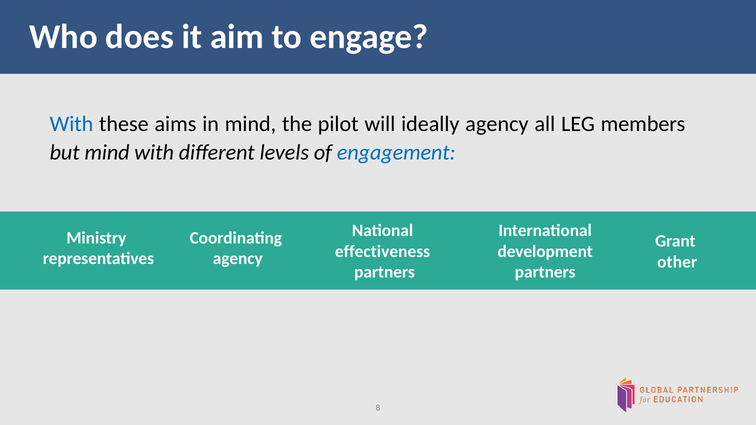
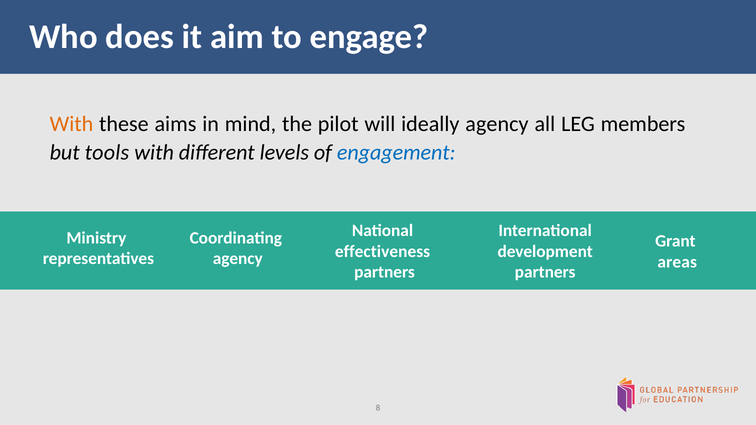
With at (71, 124) colour: blue -> orange
but mind: mind -> tools
other: other -> areas
